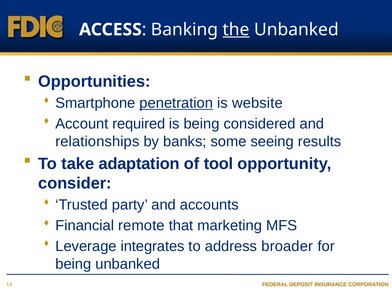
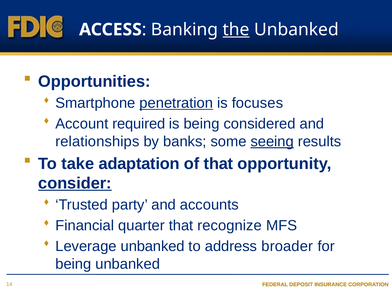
website: website -> focuses
seeing underline: none -> present
of tool: tool -> that
consider underline: none -> present
remote: remote -> quarter
marketing: marketing -> recognize
Leverage integrates: integrates -> unbanked
